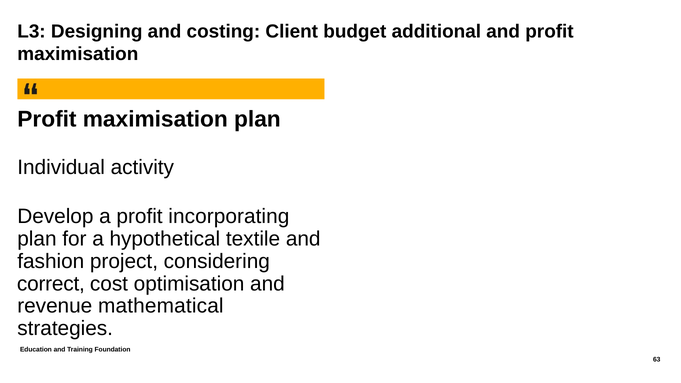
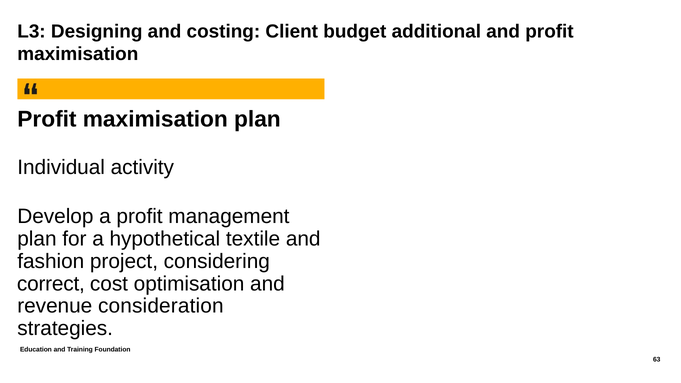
incorporating: incorporating -> management
mathematical: mathematical -> consideration
